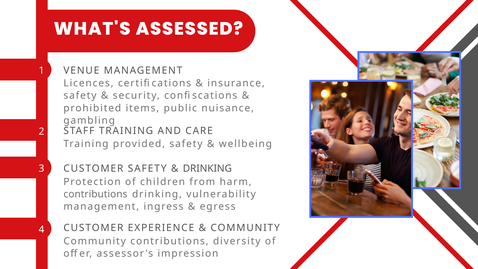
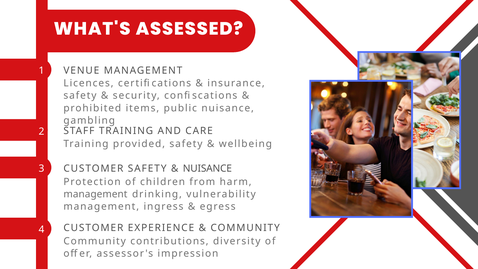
DRINKING at (207, 168): DRINKING -> NUISANCE
contributions at (95, 194): contributions -> management
